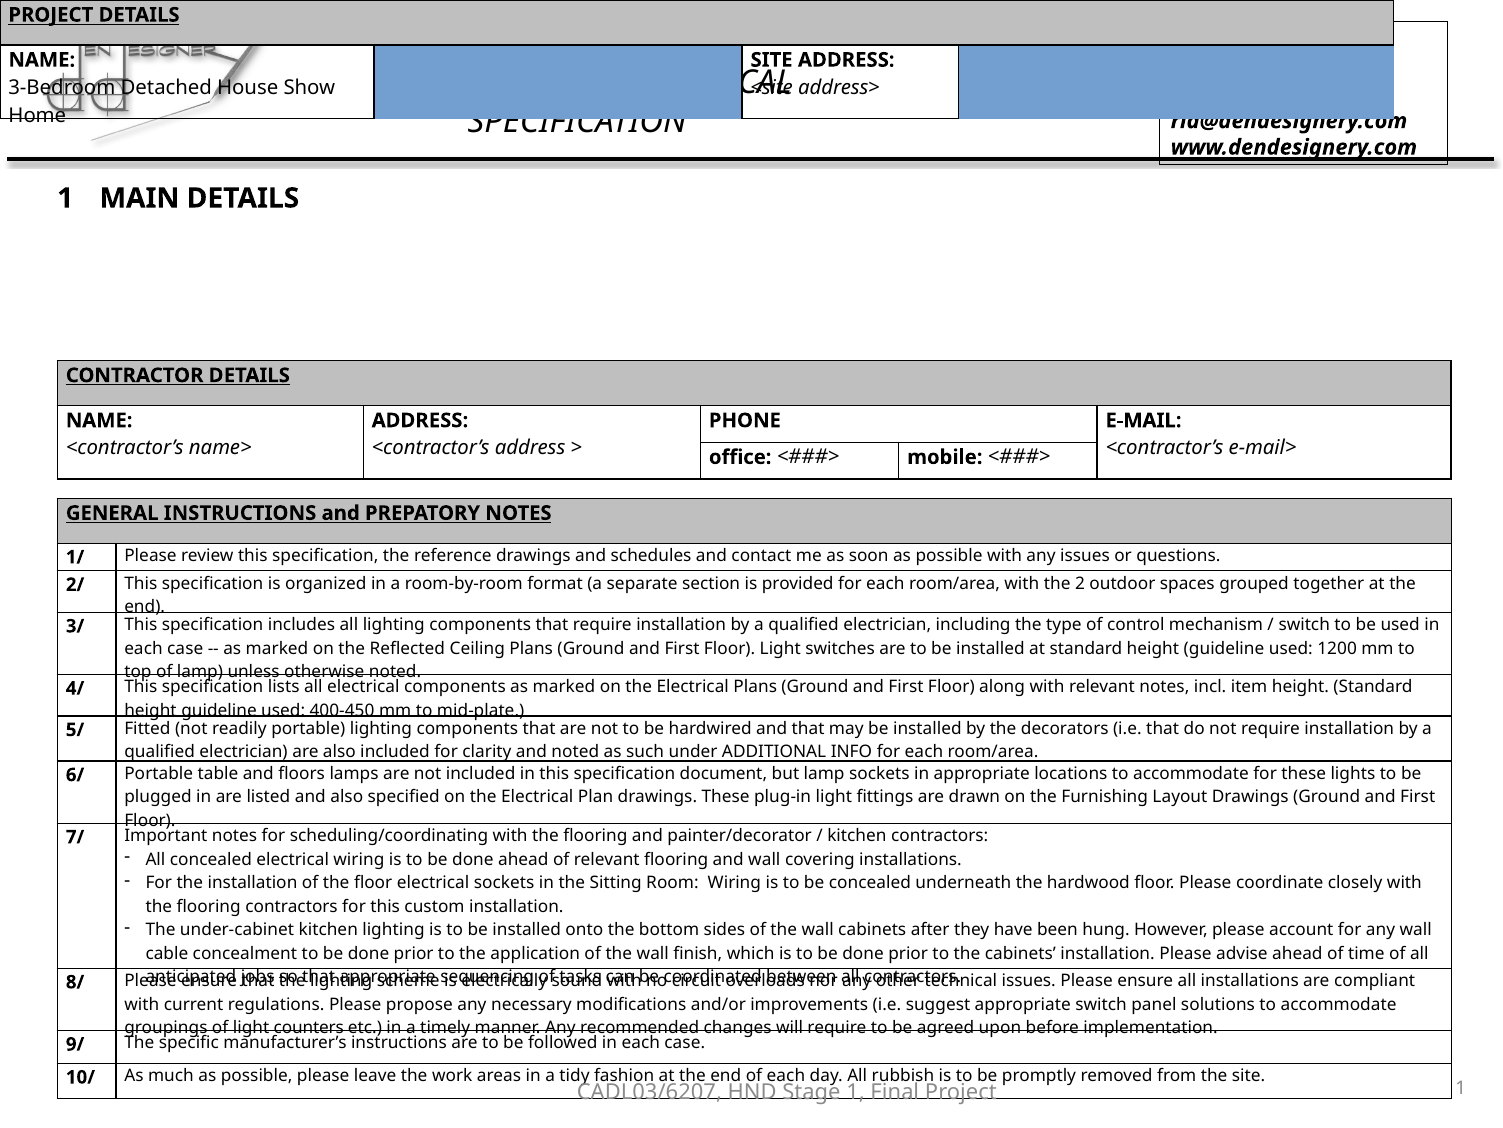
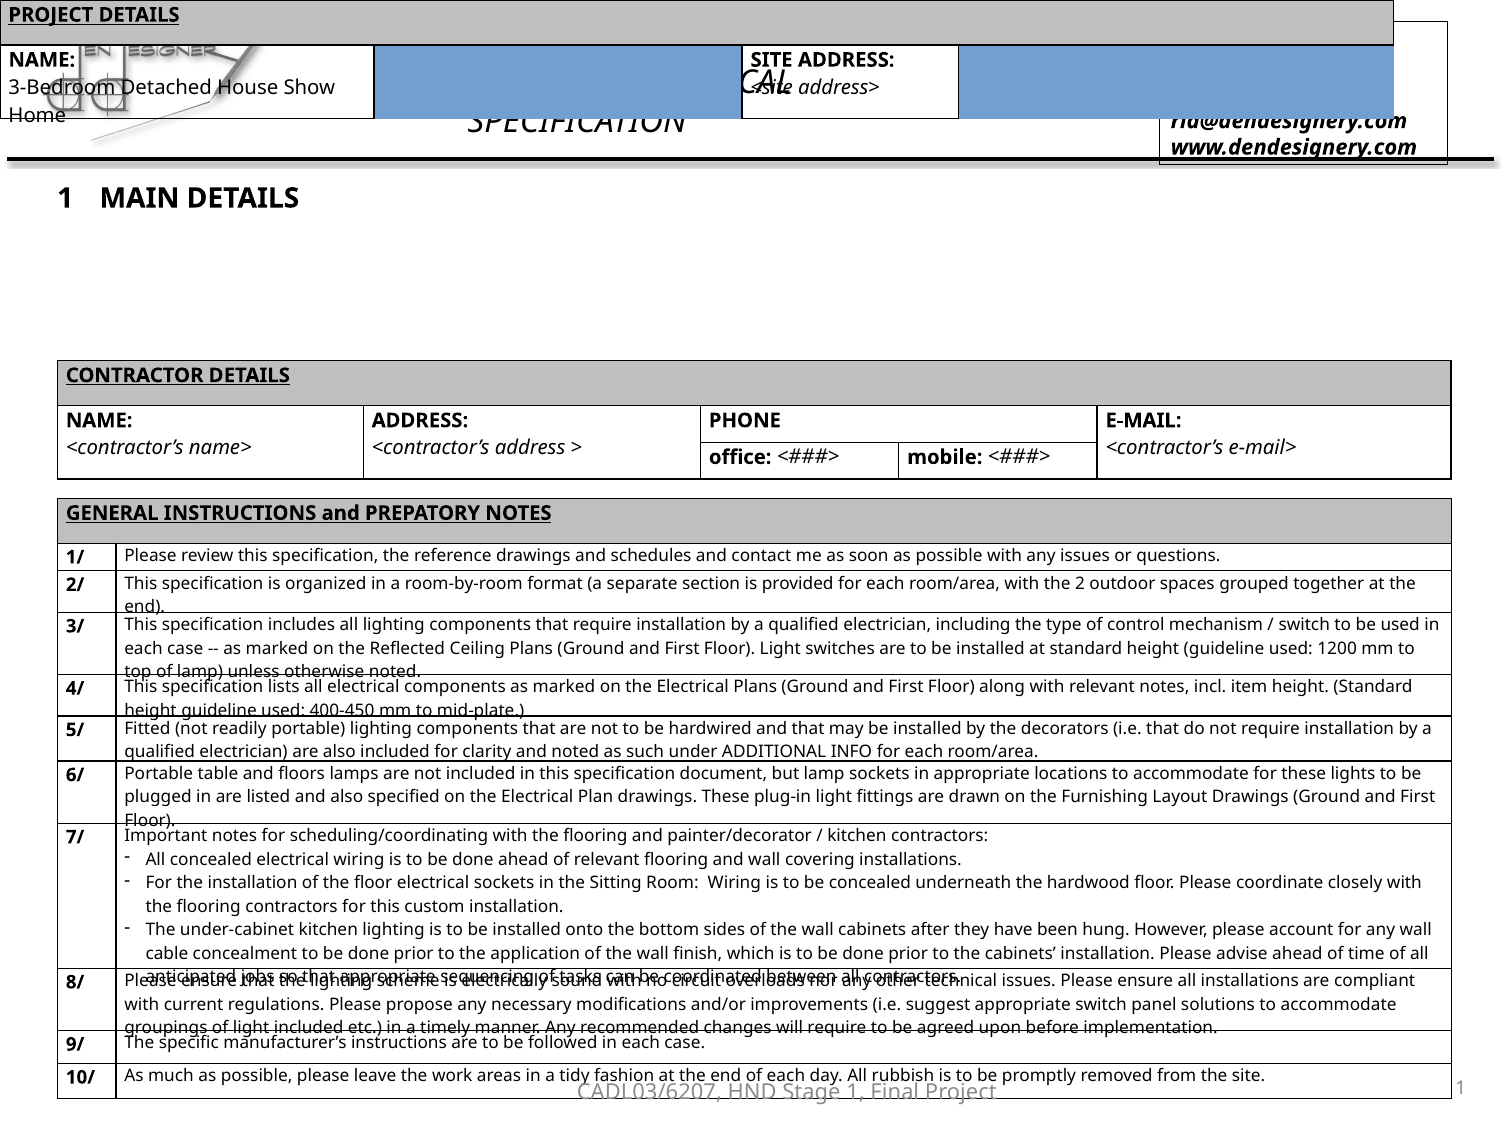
light counters: counters -> included
